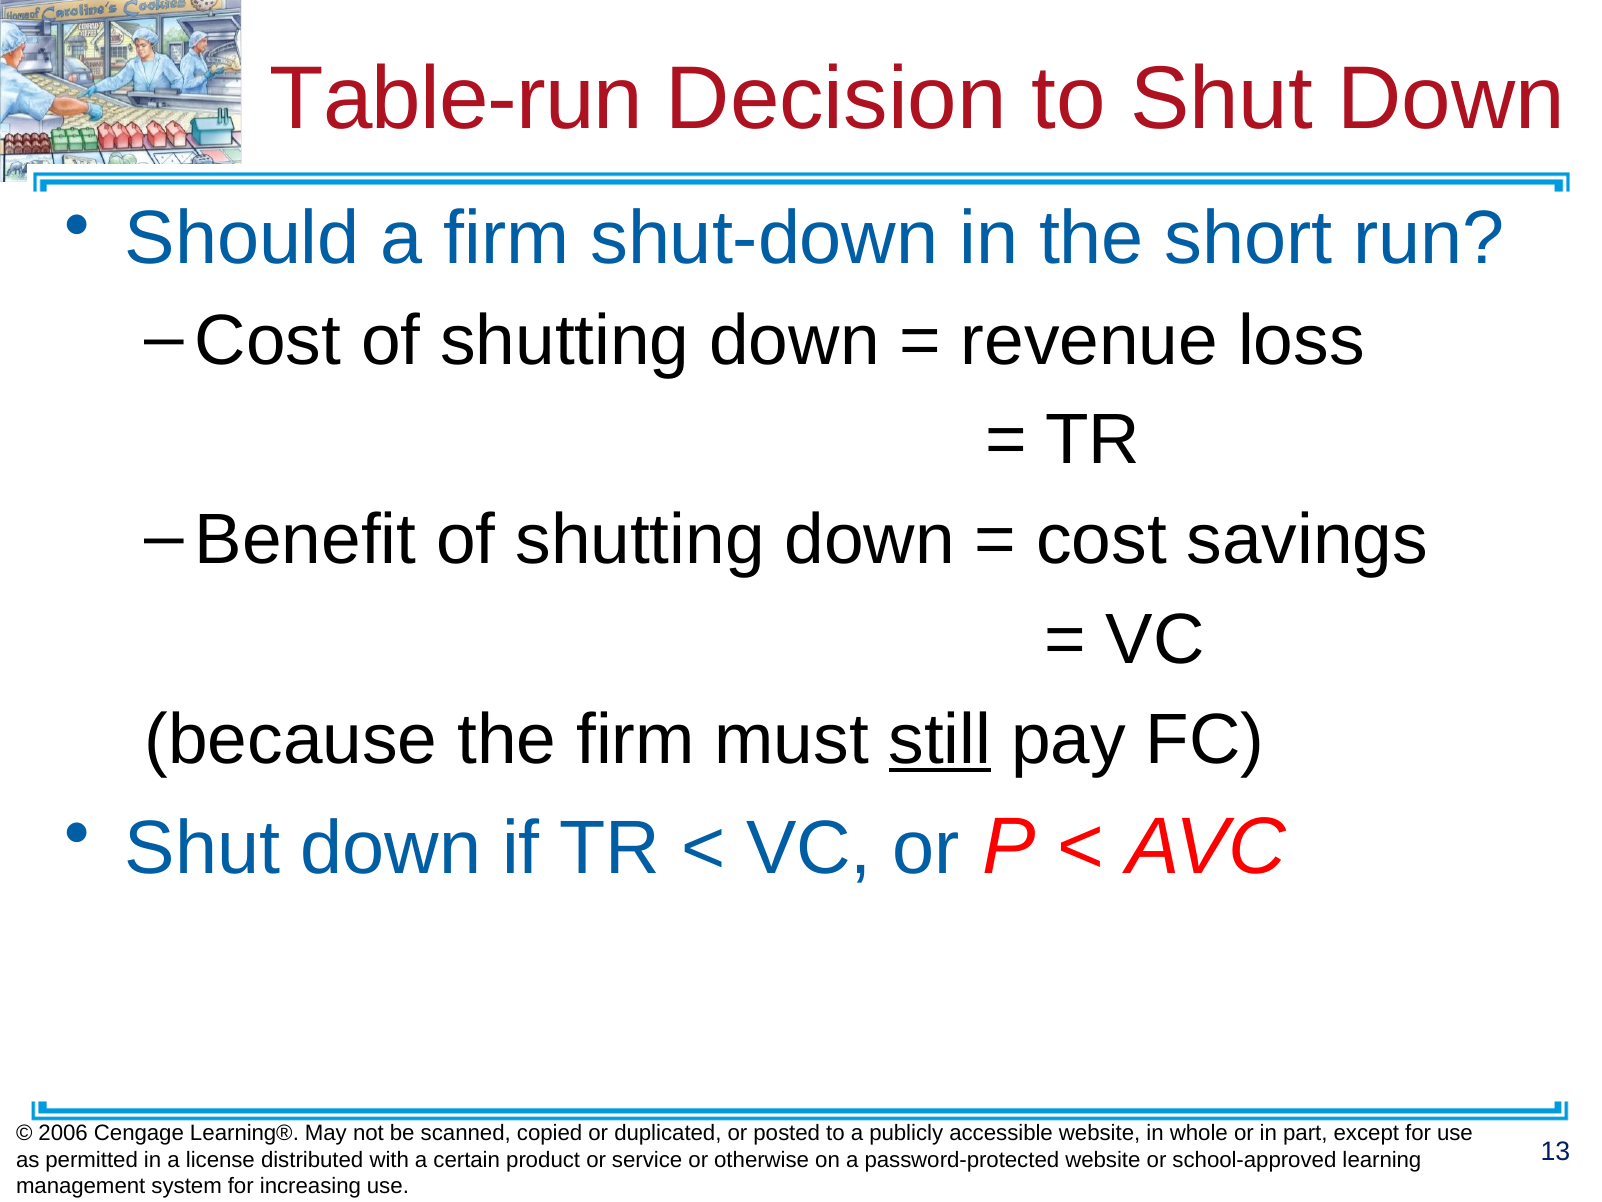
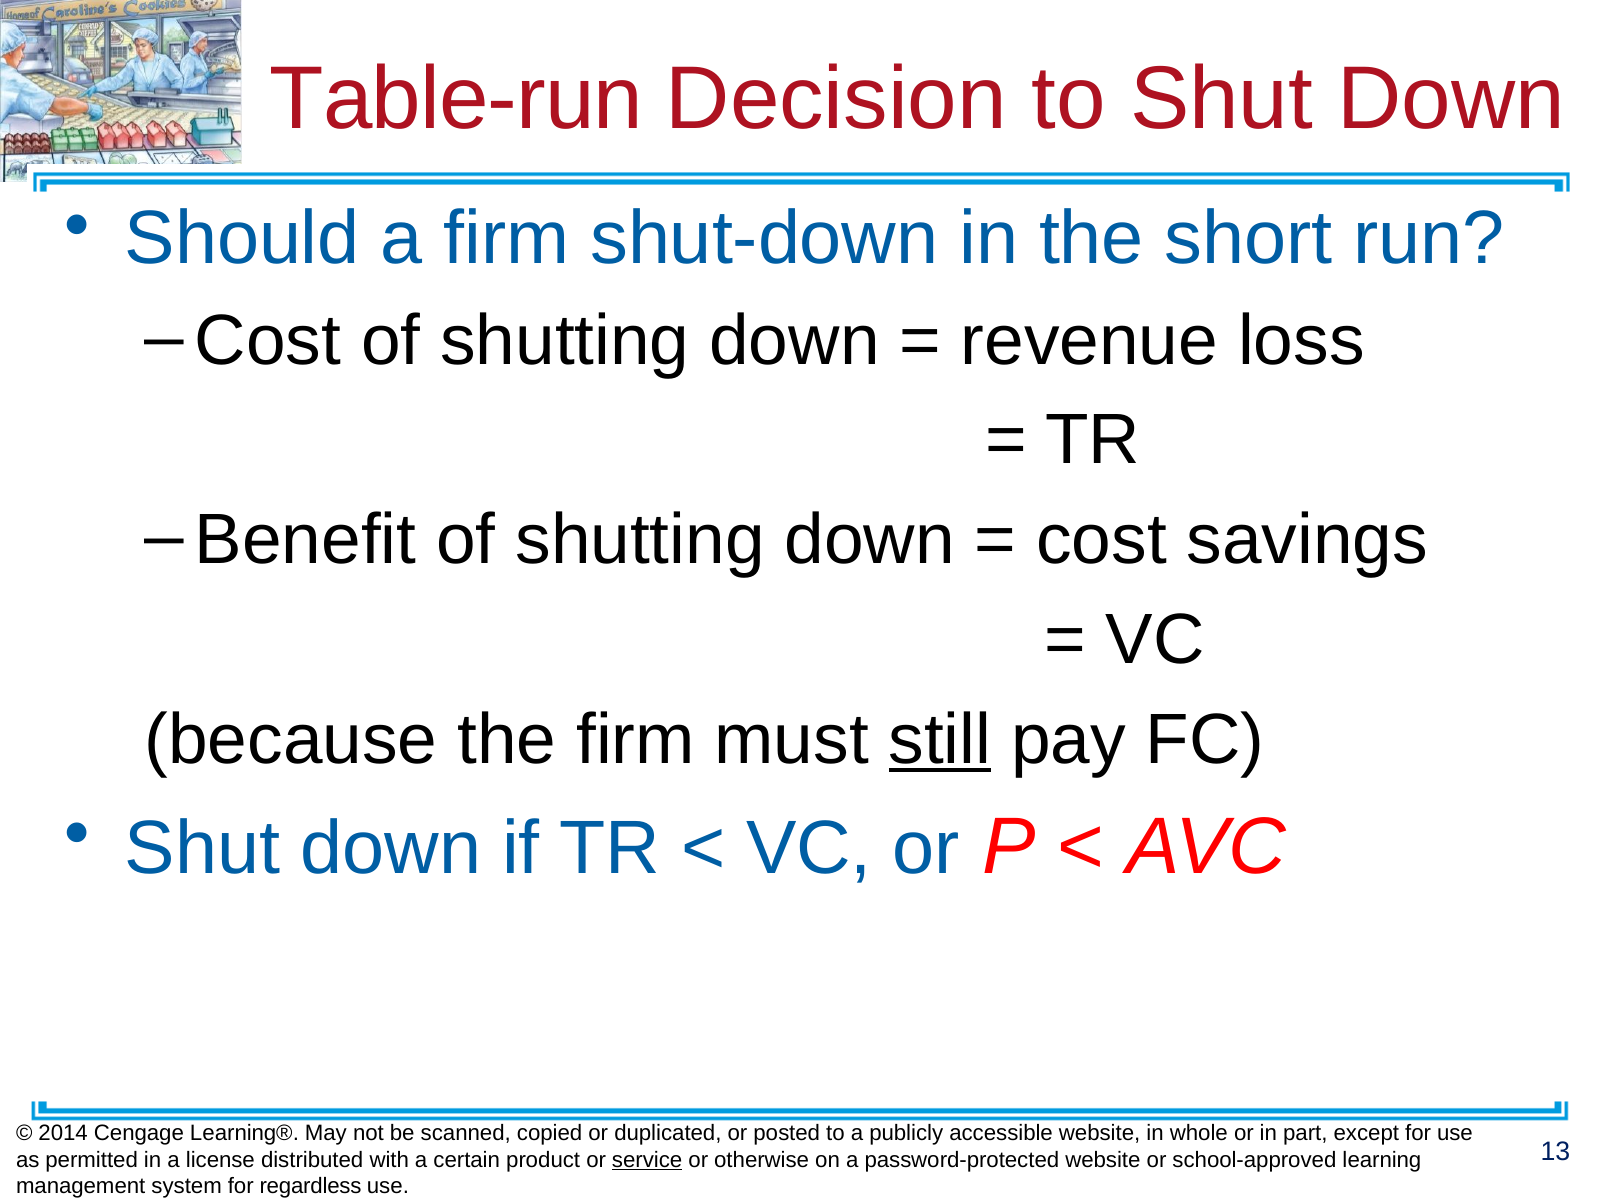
2006: 2006 -> 2014
service underline: none -> present
increasing: increasing -> regardless
